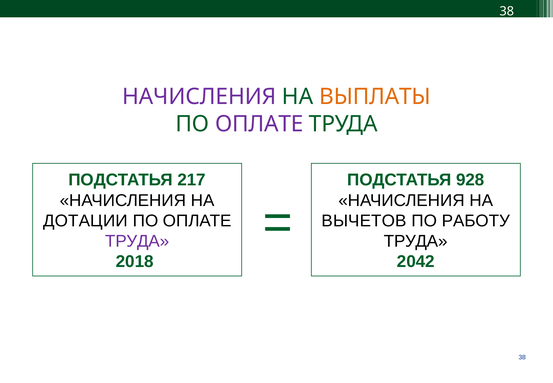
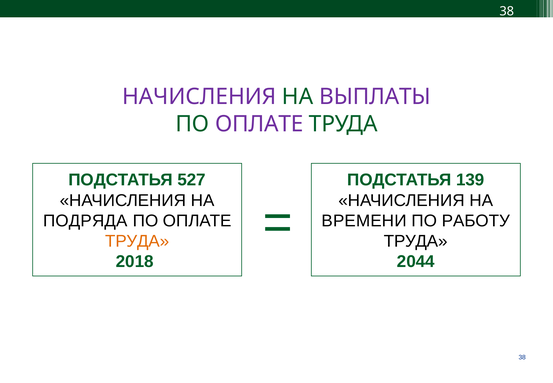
ВЫПЛАТЫ colour: orange -> purple
217: 217 -> 527
928: 928 -> 139
ДОТАЦИИ: ДОТАЦИИ -> ПОДРЯДА
ВЫЧЕТОВ: ВЫЧЕТОВ -> ВРЕМЕНИ
ТРУДА at (137, 241) colour: purple -> orange
2042: 2042 -> 2044
